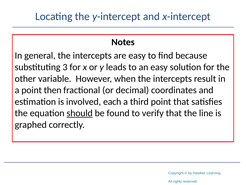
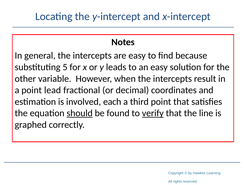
3: 3 -> 5
then: then -> lead
verify underline: none -> present
